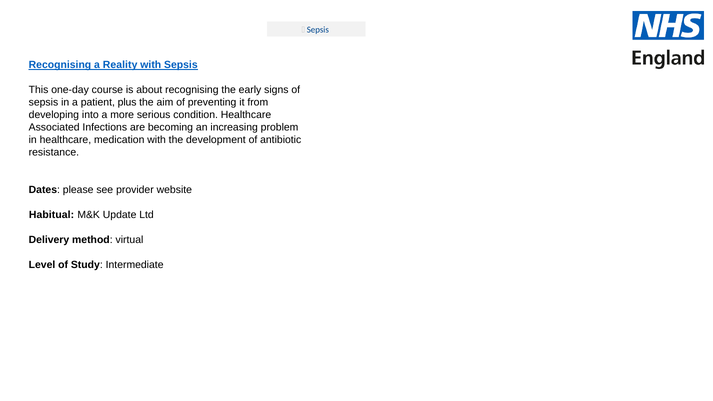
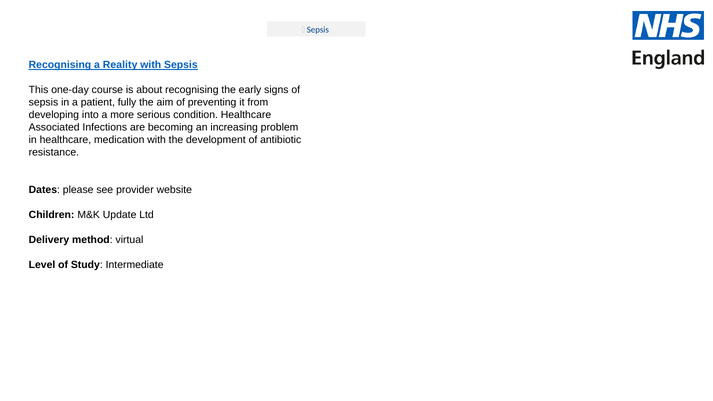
plus: plus -> fully
Habitual: Habitual -> Children
